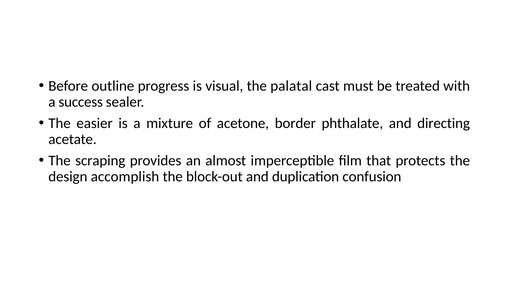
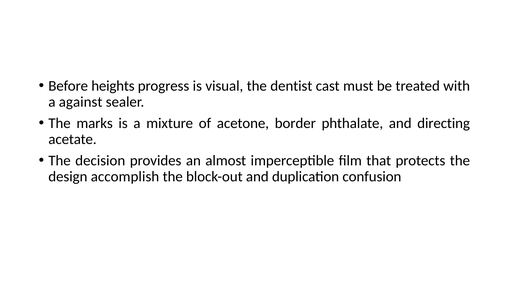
outline: outline -> heights
palatal: palatal -> dentist
success: success -> against
easier: easier -> marks
scraping: scraping -> decision
